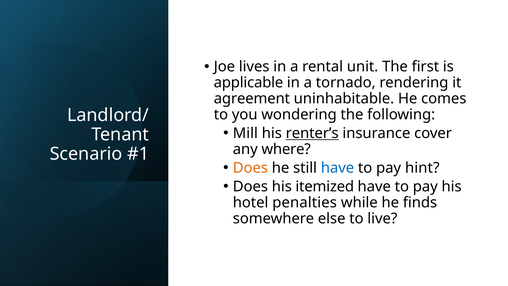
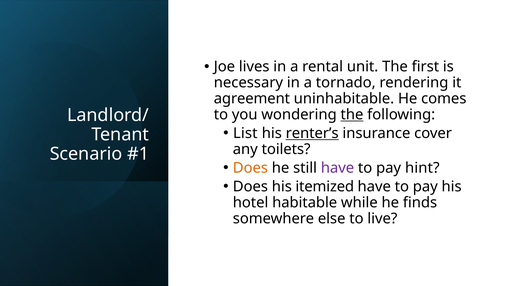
applicable: applicable -> necessary
the at (352, 115) underline: none -> present
Mill: Mill -> List
where: where -> toilets
have at (337, 168) colour: blue -> purple
penalties: penalties -> habitable
